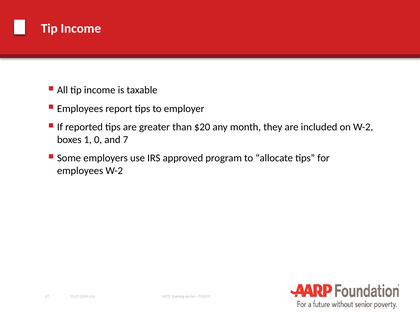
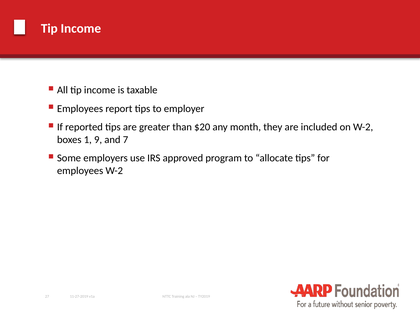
0: 0 -> 9
